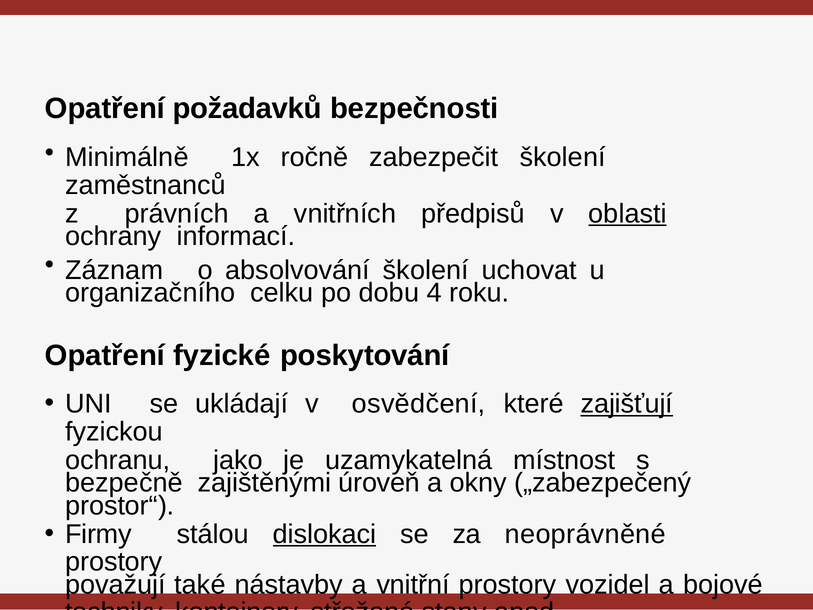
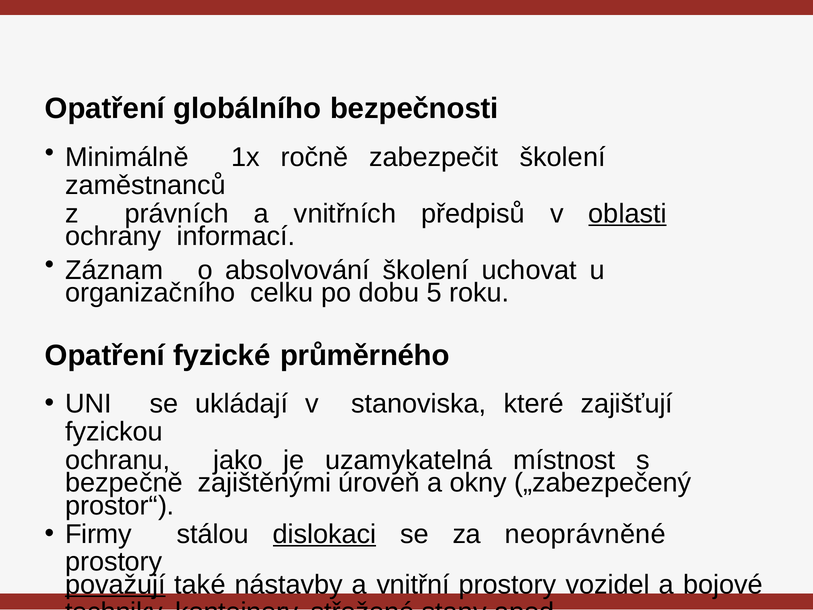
požadavků: požadavků -> globálního
4: 4 -> 5
poskytování: poskytování -> průměrného
osvědčení: osvědčení -> stanoviska
zajišťují underline: present -> none
považují underline: none -> present
